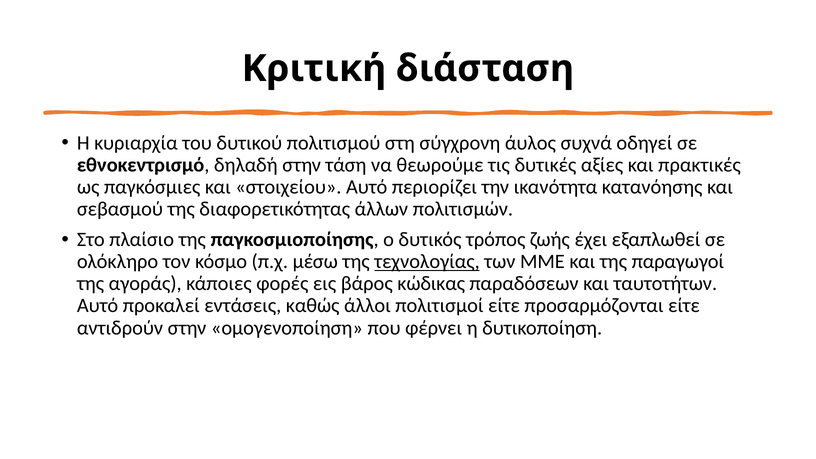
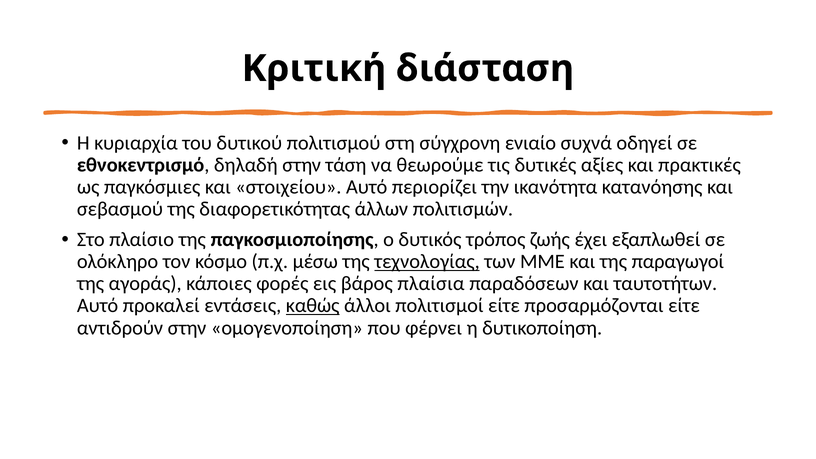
άυλος: άυλος -> ενιαίο
κώδικας: κώδικας -> πλαίσια
καθώς underline: none -> present
